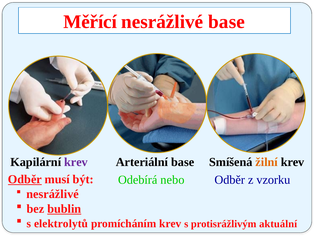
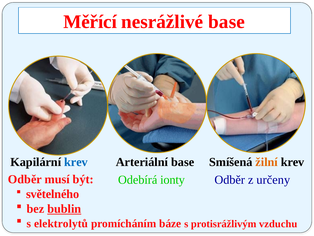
krev at (76, 162) colour: purple -> blue
Odběr at (25, 179) underline: present -> none
nebo: nebo -> ionty
vzorku: vzorku -> určeny
nesrážlivé at (53, 194): nesrážlivé -> světelného
promícháním krev: krev -> báze
aktuální: aktuální -> vzduchu
